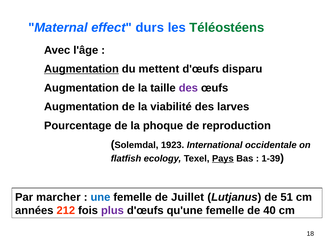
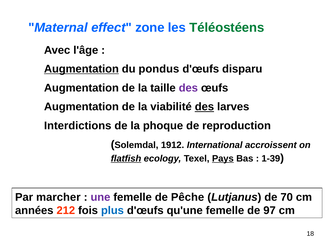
durs: durs -> zone
mettent: mettent -> pondus
des at (204, 107) underline: none -> present
Pourcentage: Pourcentage -> Interdictions
1923: 1923 -> 1912
occidentale: occidentale -> accroissent
flatfish underline: none -> present
une colour: blue -> purple
Juillet: Juillet -> Pêche
51: 51 -> 70
plus colour: purple -> blue
40: 40 -> 97
